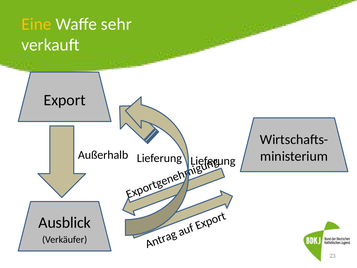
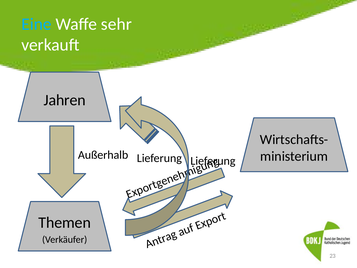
Eine colour: yellow -> light blue
Export: Export -> Jahren
Ausblick: Ausblick -> Themen
